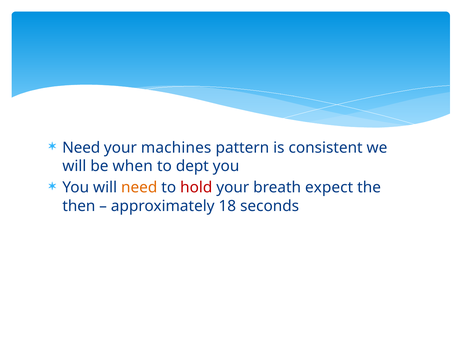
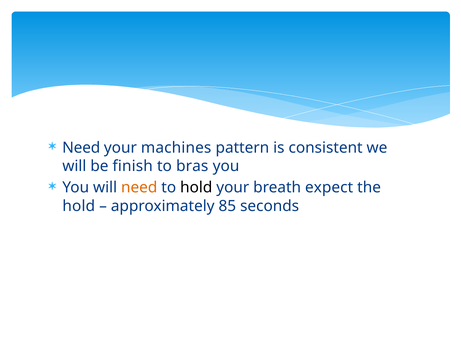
when: when -> finish
dept: dept -> bras
hold at (196, 187) colour: red -> black
then at (79, 206): then -> hold
18: 18 -> 85
